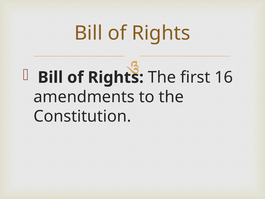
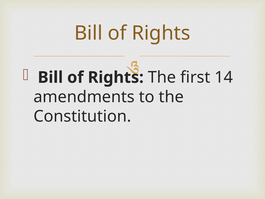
16: 16 -> 14
